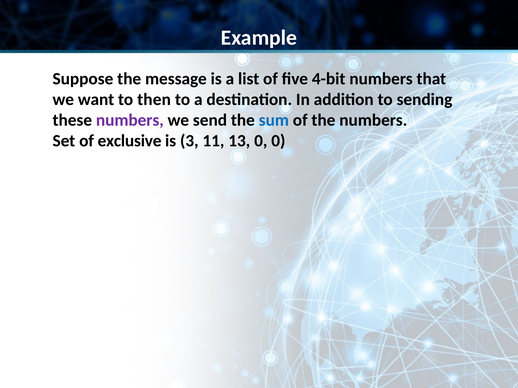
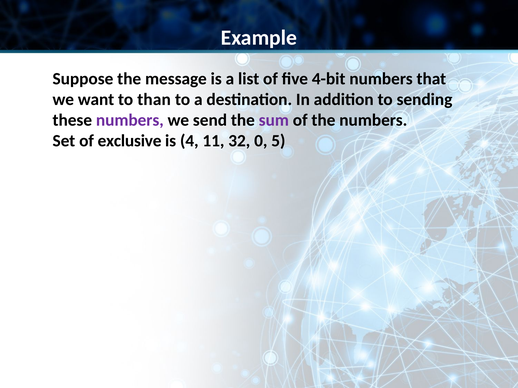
then: then -> than
sum colour: blue -> purple
3: 3 -> 4
13: 13 -> 32
0 0: 0 -> 5
